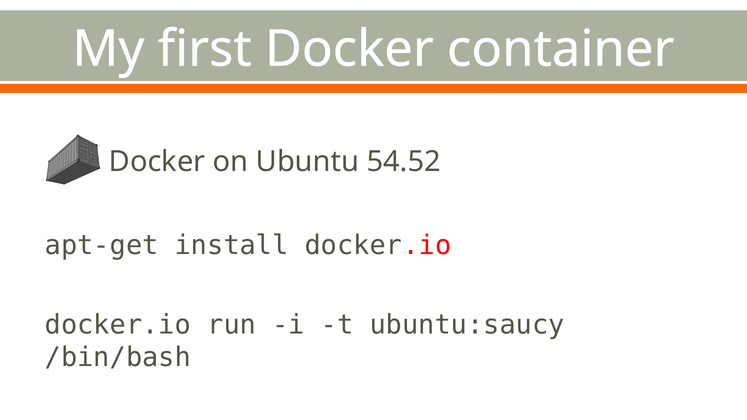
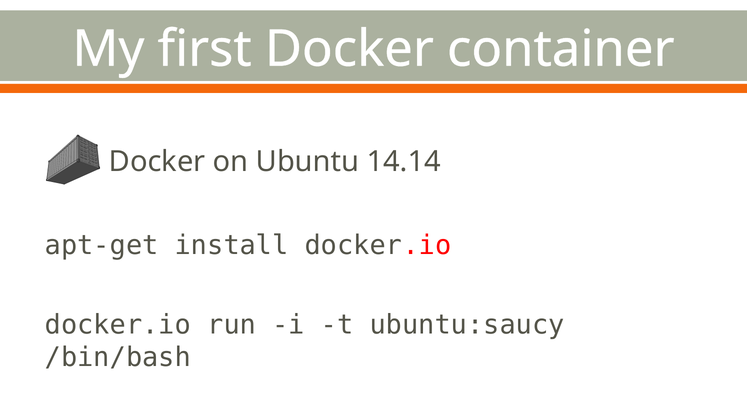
54.52: 54.52 -> 14.14
